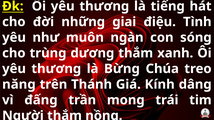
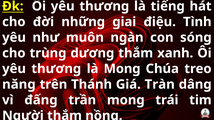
là Bừng: Bừng -> Mong
Kính: Kính -> Tràn
